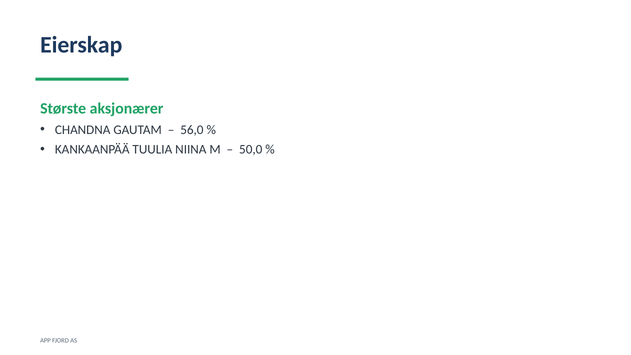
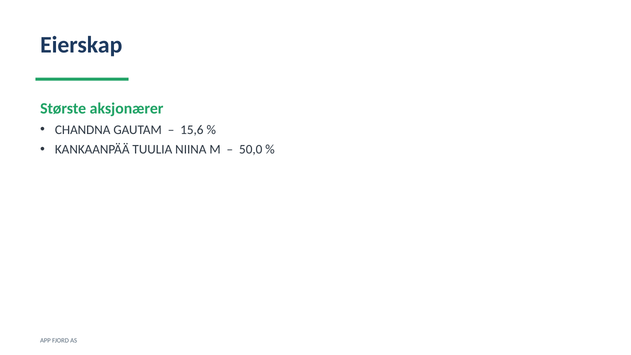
56,0: 56,0 -> 15,6
